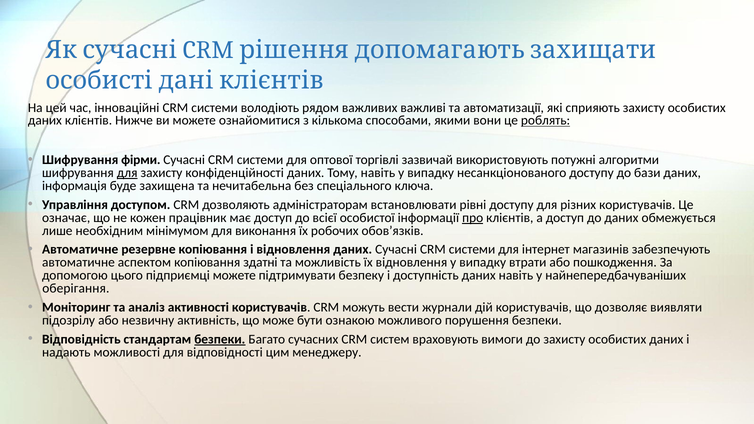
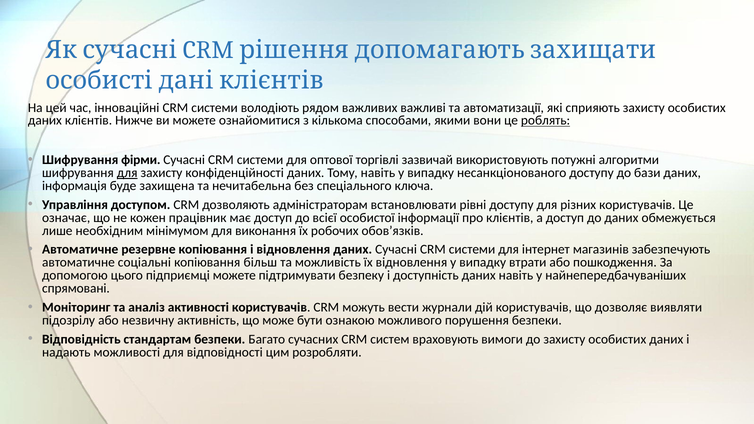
про underline: present -> none
аспектом: аспектом -> соціальні
здатні: здатні -> більш
оберігання: оберігання -> спрямовані
безпеки at (220, 339) underline: present -> none
менеджеру: менеджеру -> розробляти
